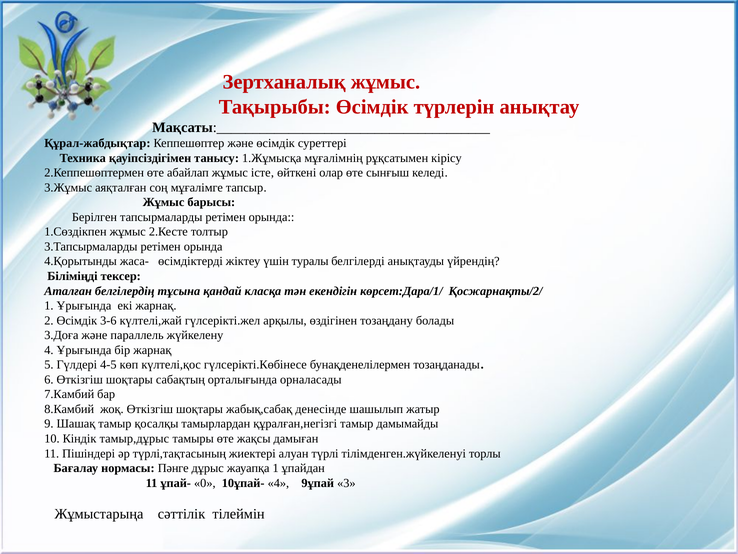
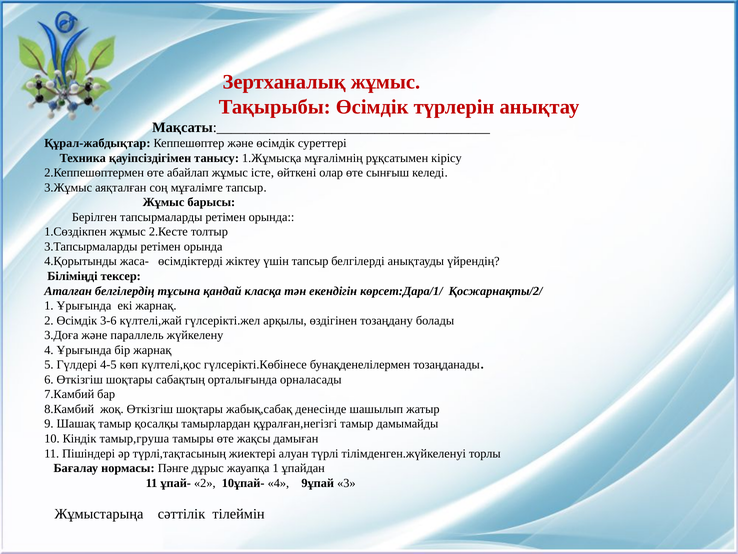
үшін туралы: туралы -> тапсыр
тамыр,дұрыс: тамыр,дұрыс -> тамыр,груша
ұпай- 0: 0 -> 2
